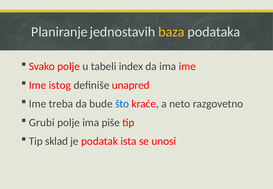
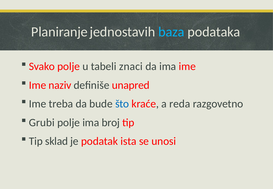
baza colour: yellow -> light blue
index: index -> znaci
istog: istog -> naziv
neto: neto -> reda
piše: piše -> broj
